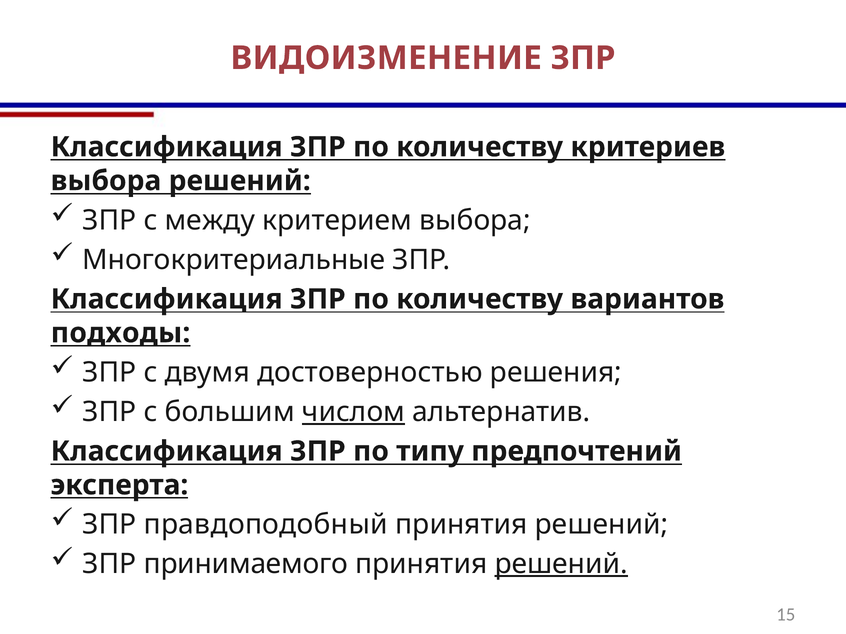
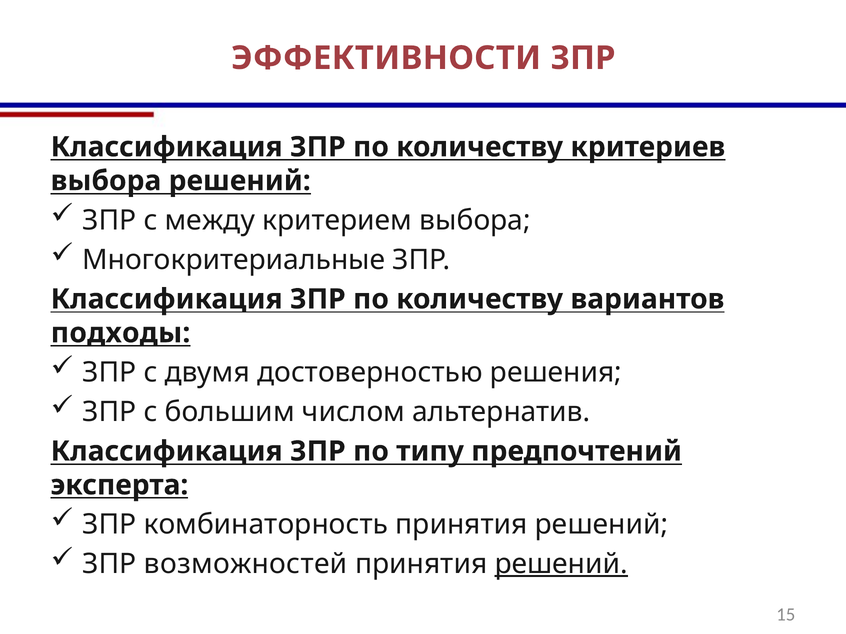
ВИДОИЗМЕНЕНИЕ: ВИДОИЗМЕНЕНИЕ -> ЭФФЕКТИВНОСТИ
числом underline: present -> none
правдоподобный: правдоподобный -> комбинаторность
принимаемого: принимаемого -> возможностей
